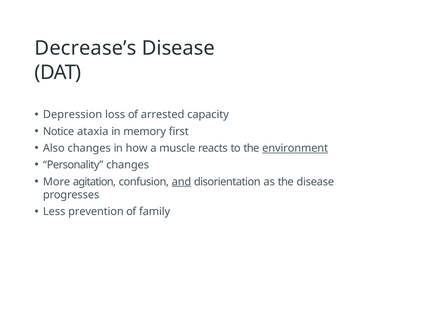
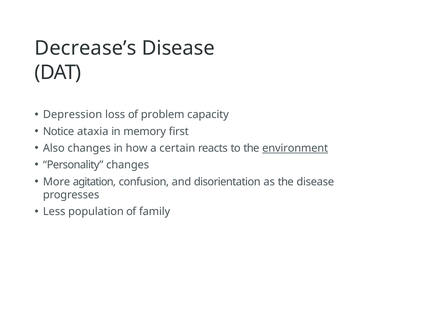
arrested: arrested -> problem
muscle: muscle -> certain
and underline: present -> none
prevention: prevention -> population
